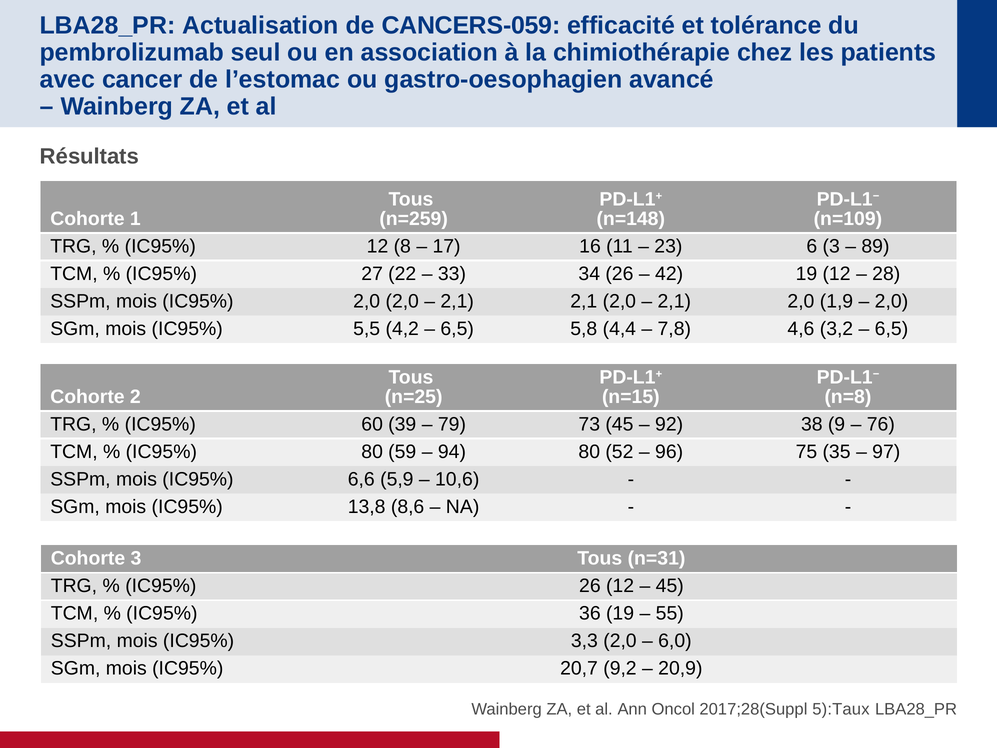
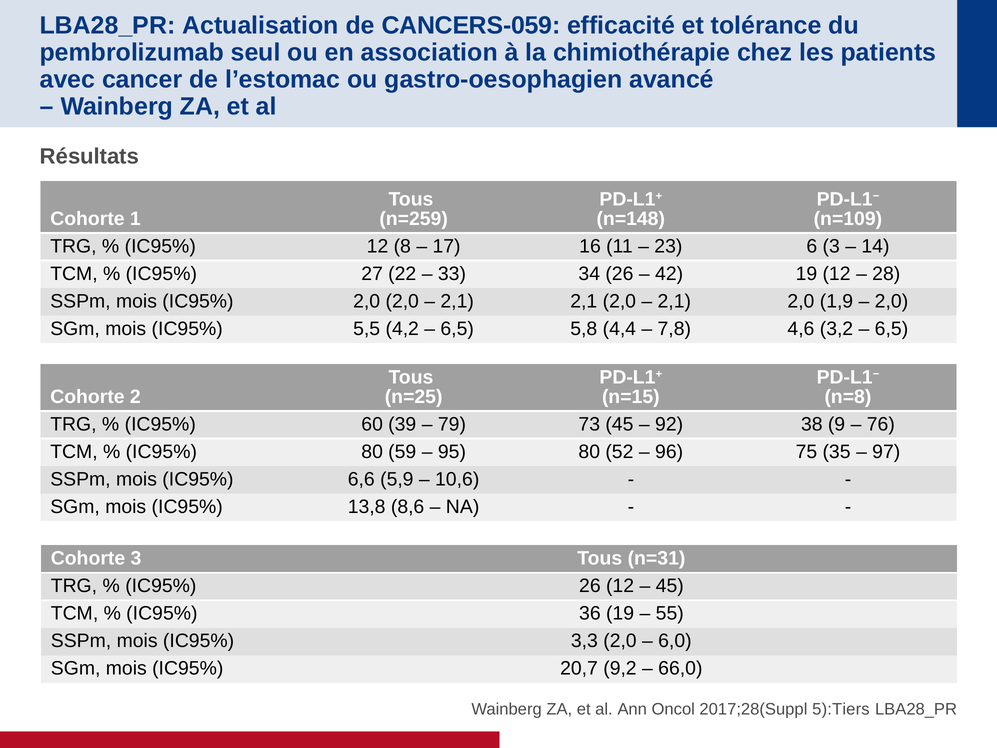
89: 89 -> 14
94: 94 -> 95
20,9: 20,9 -> 66,0
5):Taux: 5):Taux -> 5):Tiers
